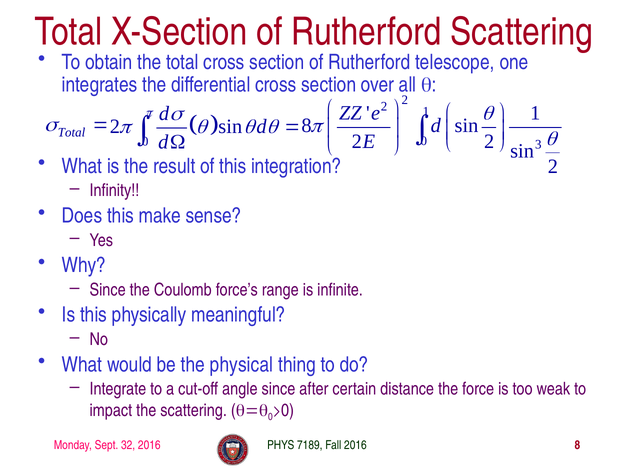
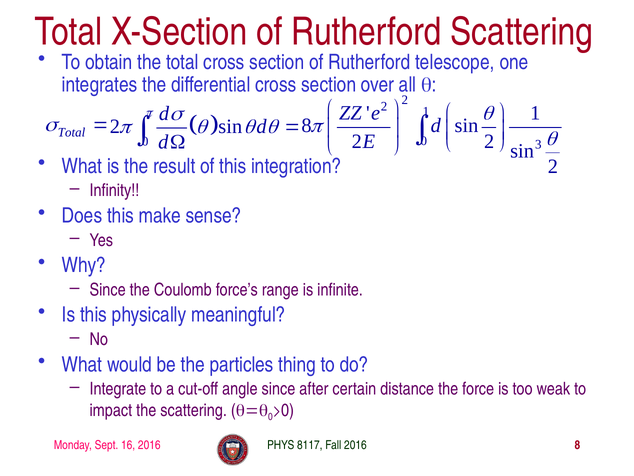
physical: physical -> particles
32: 32 -> 16
7189: 7189 -> 8117
